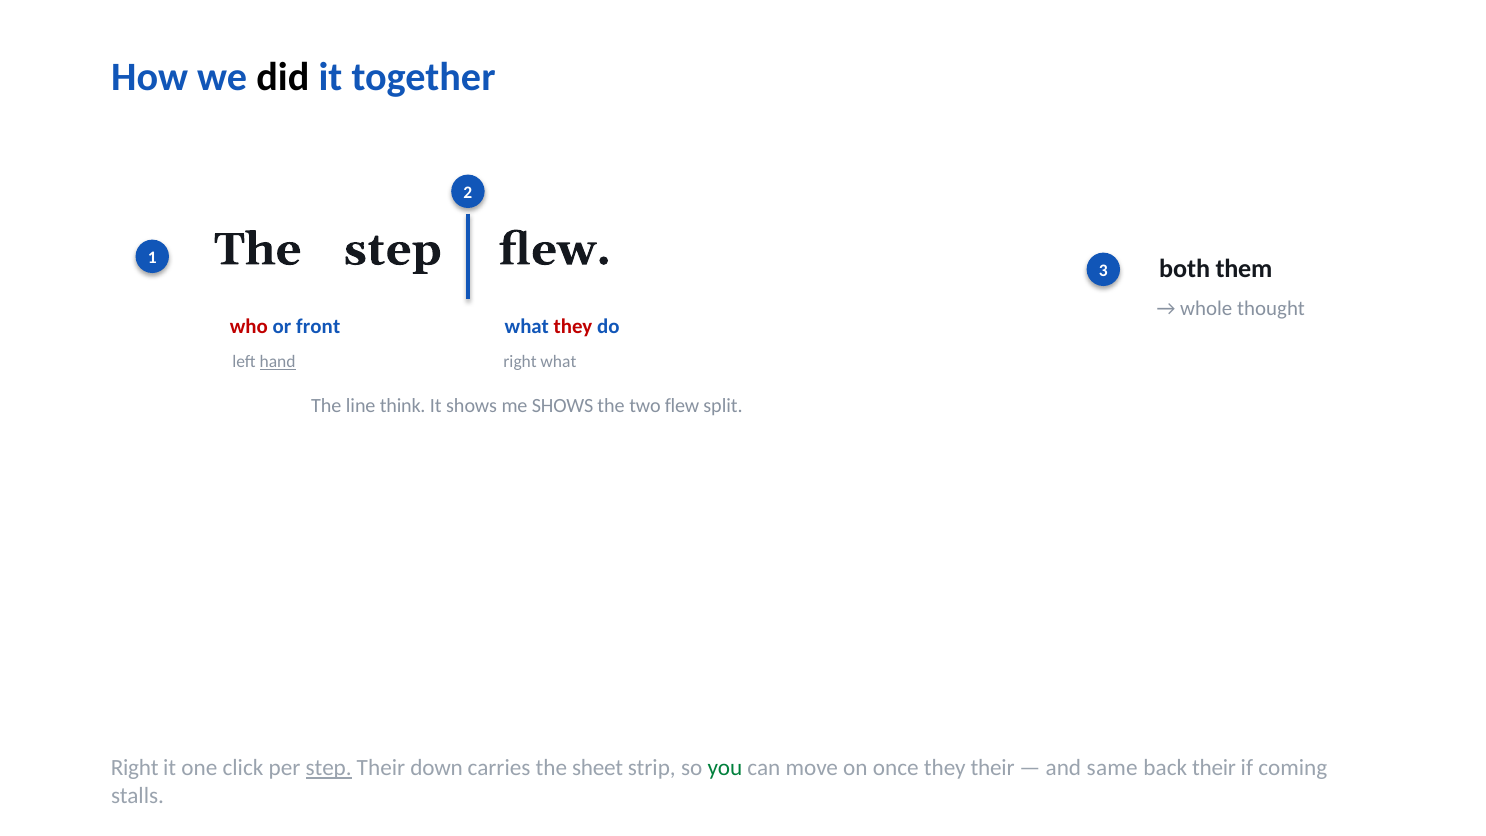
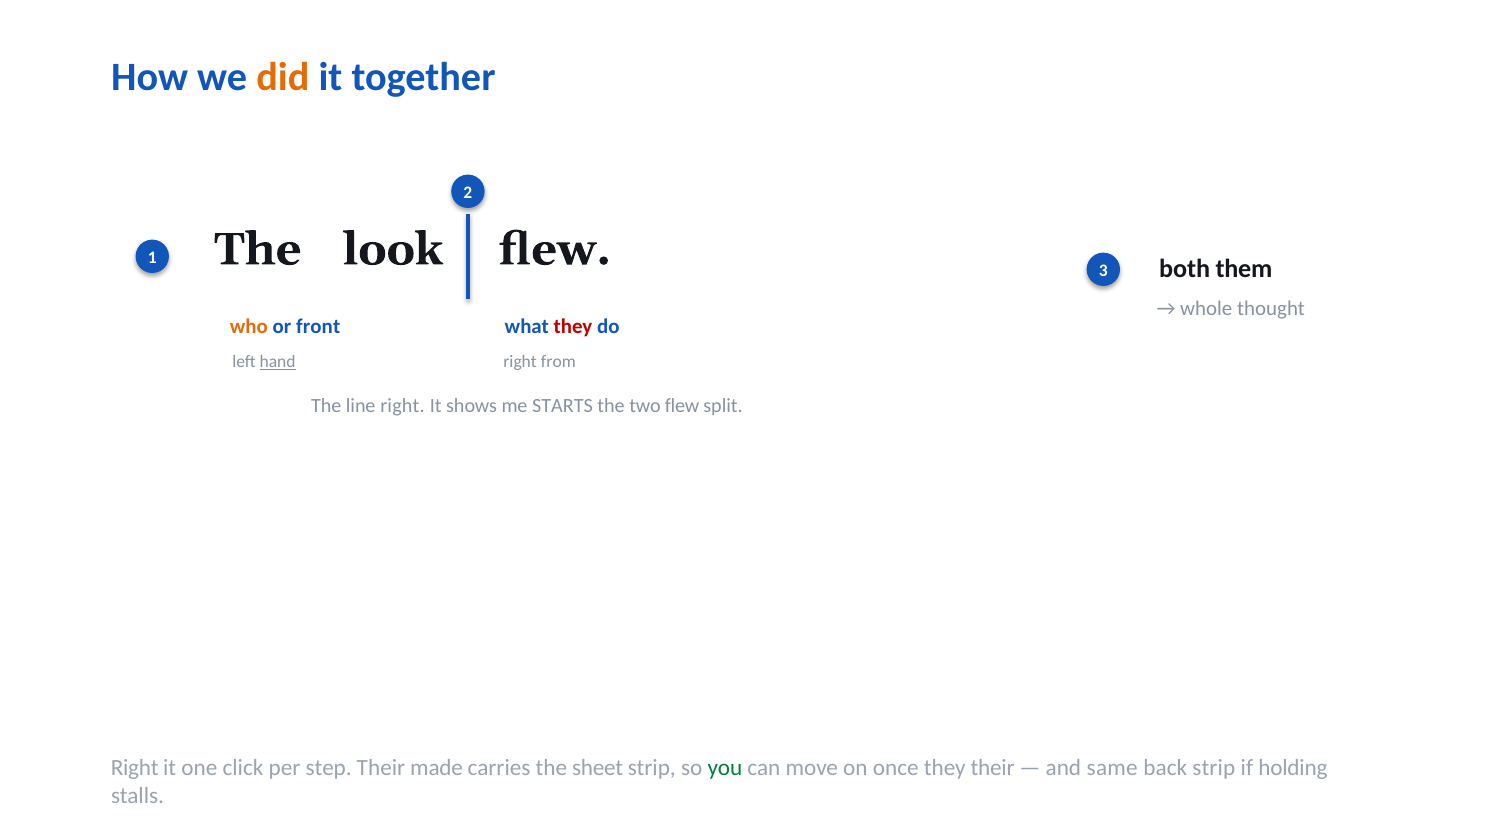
did colour: black -> orange
The step: step -> look
who colour: red -> orange
right what: what -> from
line think: think -> right
me SHOWS: SHOWS -> STARTS
step at (329, 768) underline: present -> none
down: down -> made
back their: their -> strip
coming: coming -> holding
